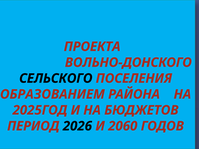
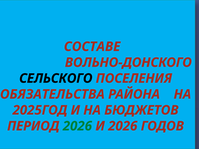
ПРОЕКТА: ПРОЕКТА -> СОСТАВЕ
ОБРАЗОВАНИЕМ: ОБРАЗОВАНИЕМ -> ОБЯЗАТЕЛЬСТВА
2026 at (77, 126) colour: black -> green
И 2060: 2060 -> 2026
